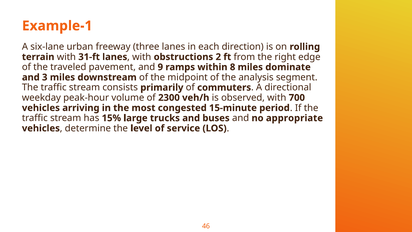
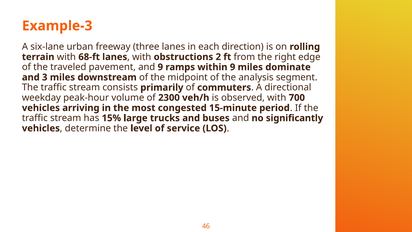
Example-1: Example-1 -> Example-3
31-ft: 31-ft -> 68-ft
within 8: 8 -> 9
appropriate: appropriate -> significantly
